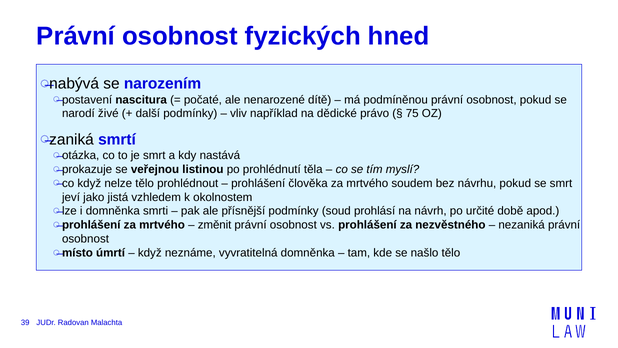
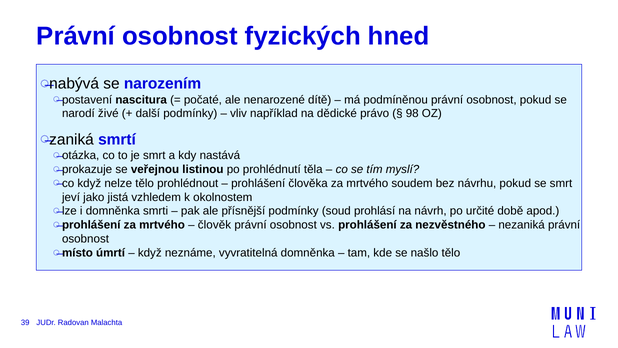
75: 75 -> 98
změnit: změnit -> člověk
